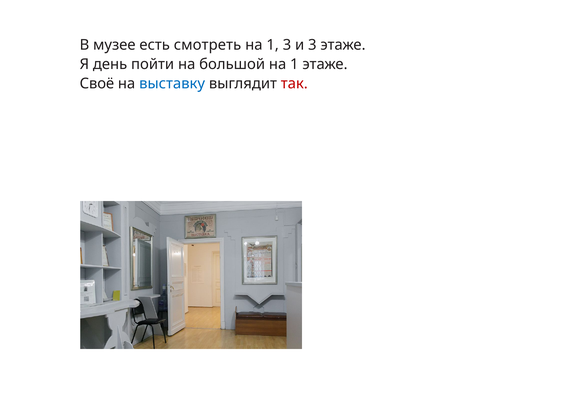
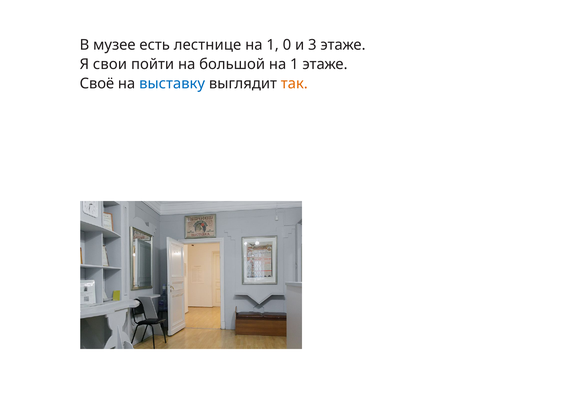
смотреть: смотреть -> лестнице
1 3: 3 -> 0
день: день -> свои
так colour: red -> orange
